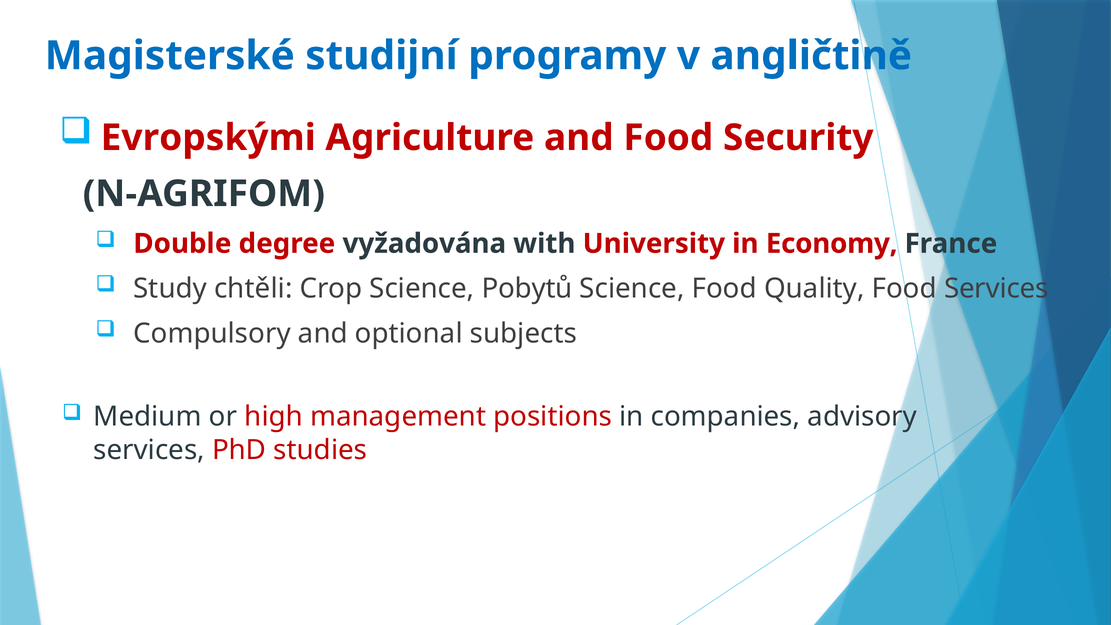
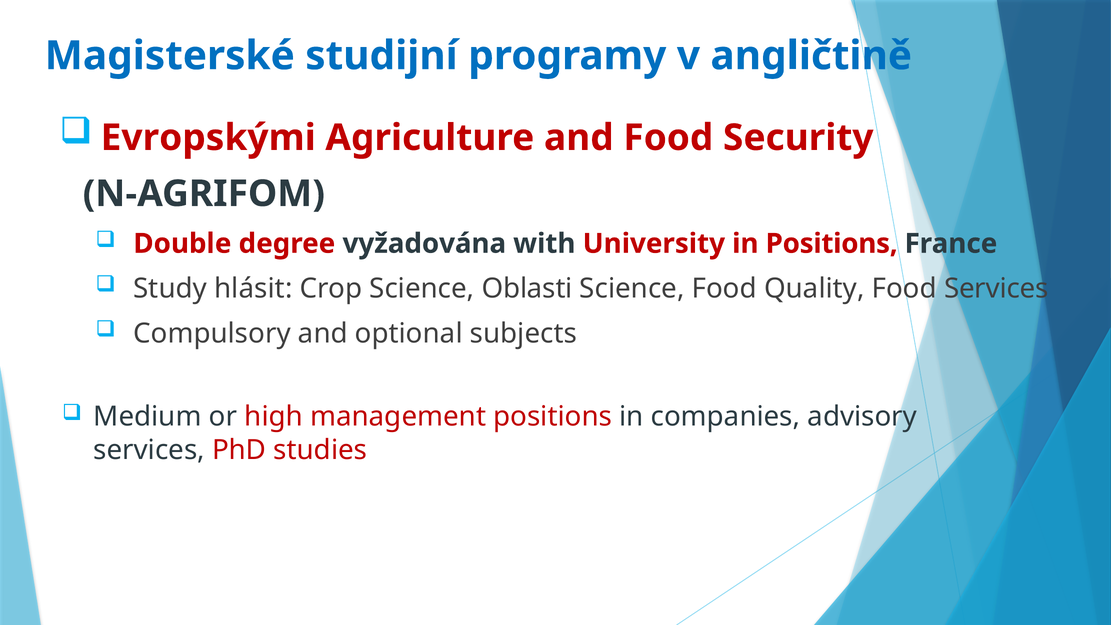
in Economy: Economy -> Positions
chtěli: chtěli -> hlásit
Pobytů: Pobytů -> Oblasti
